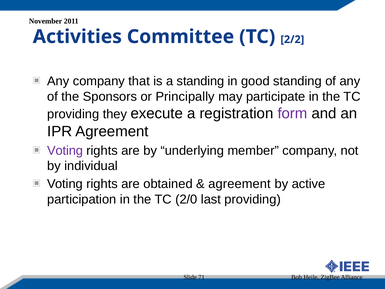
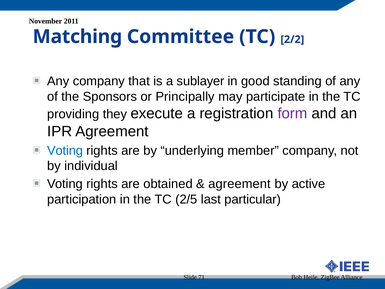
Activities: Activities -> Matching
a standing: standing -> sublayer
Voting at (65, 150) colour: purple -> blue
2/0: 2/0 -> 2/5
last providing: providing -> particular
